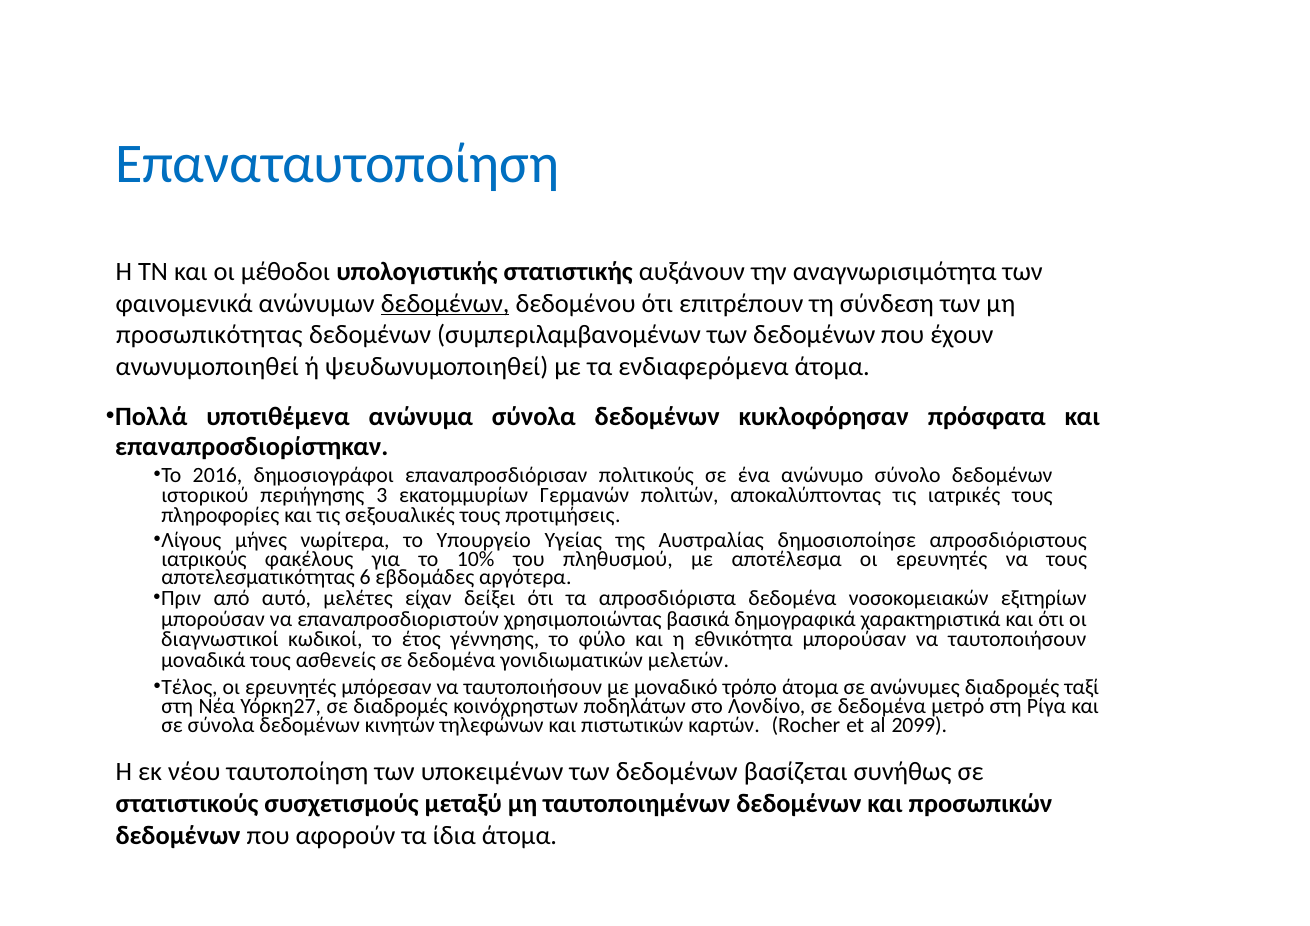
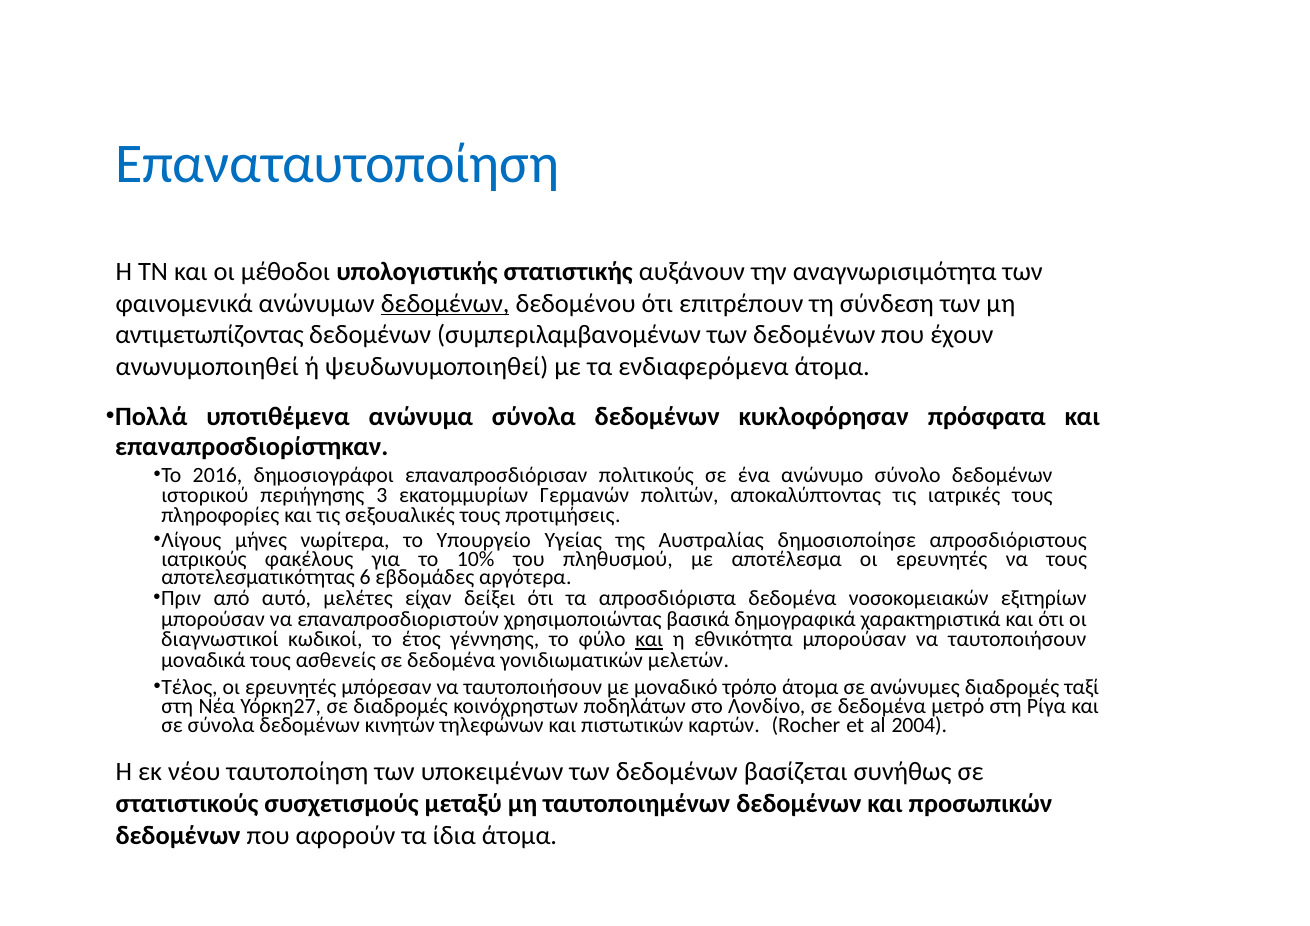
προσωπικότητας: προσωπικότητας -> αντιμετωπίζοντας
και at (649, 640) underline: none -> present
2099: 2099 -> 2004
